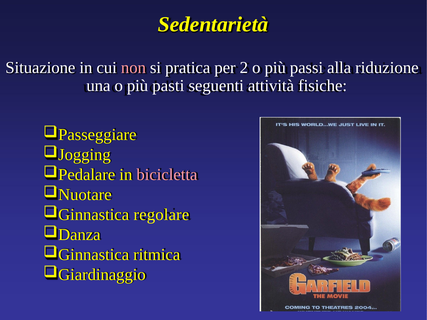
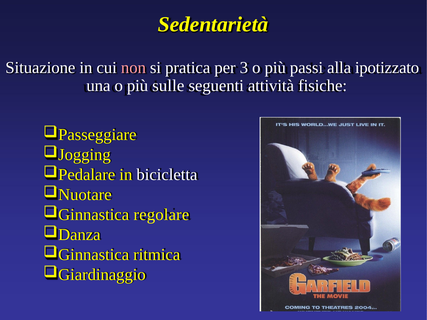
2: 2 -> 3
riduzione: riduzione -> ipotizzato
pasti: pasti -> sulle
bicicletta colour: pink -> white
